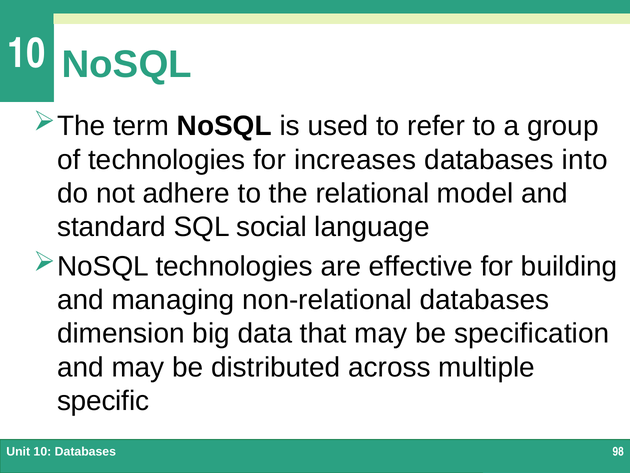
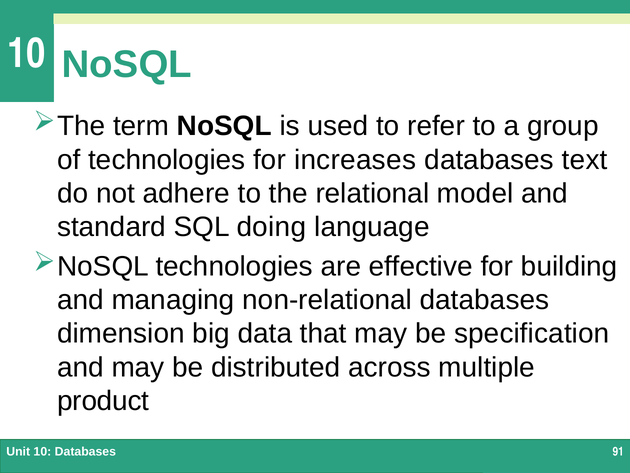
into: into -> text
social: social -> doing
specific: specific -> product
98: 98 -> 91
